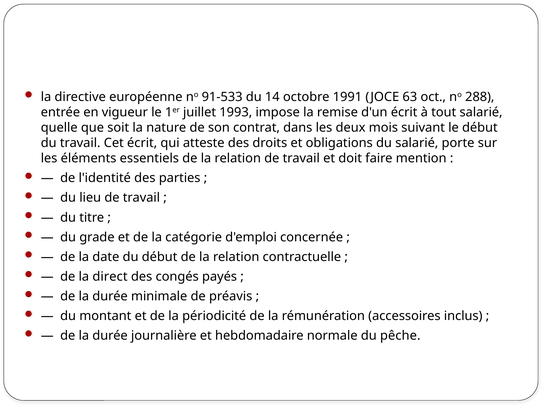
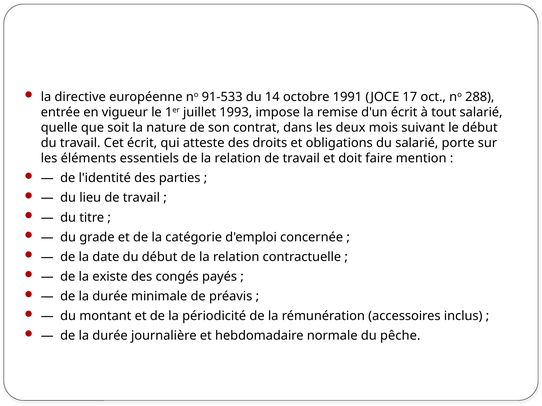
63: 63 -> 17
direct: direct -> existe
